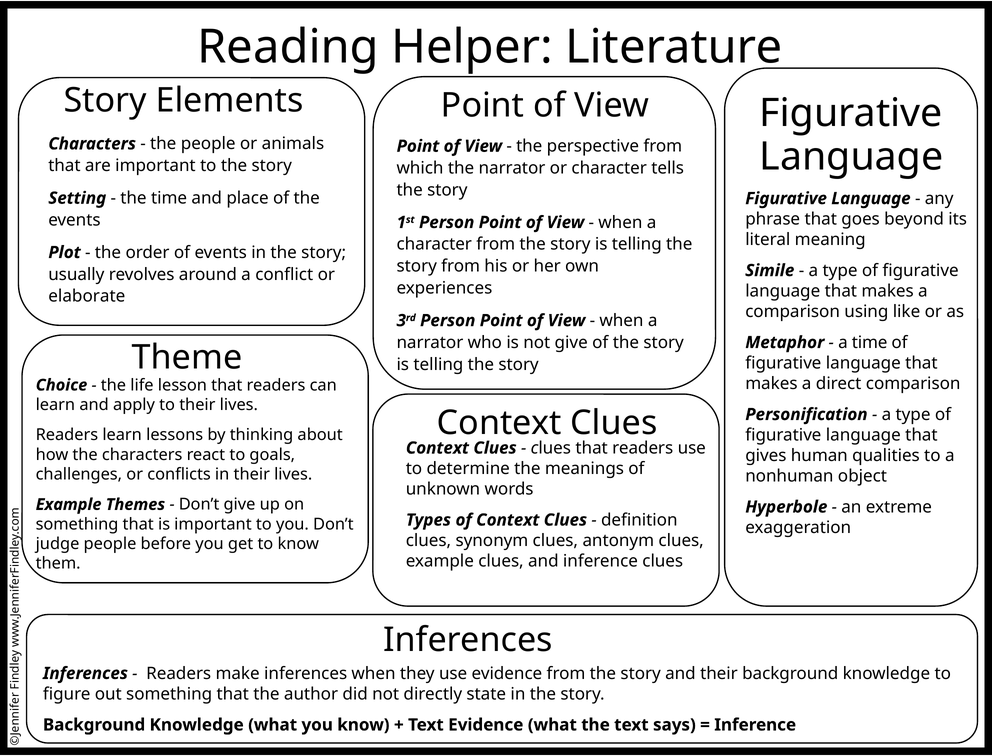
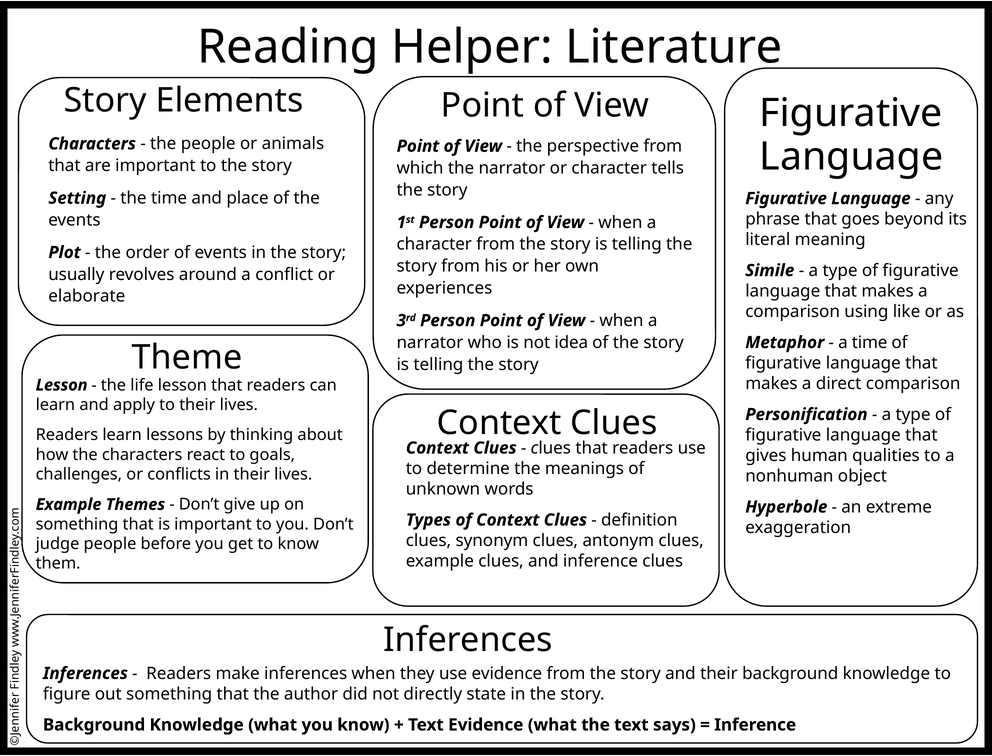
not give: give -> idea
Choice at (62, 385): Choice -> Lesson
